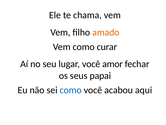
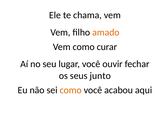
amor: amor -> ouvir
papai: papai -> junto
como at (71, 90) colour: blue -> orange
